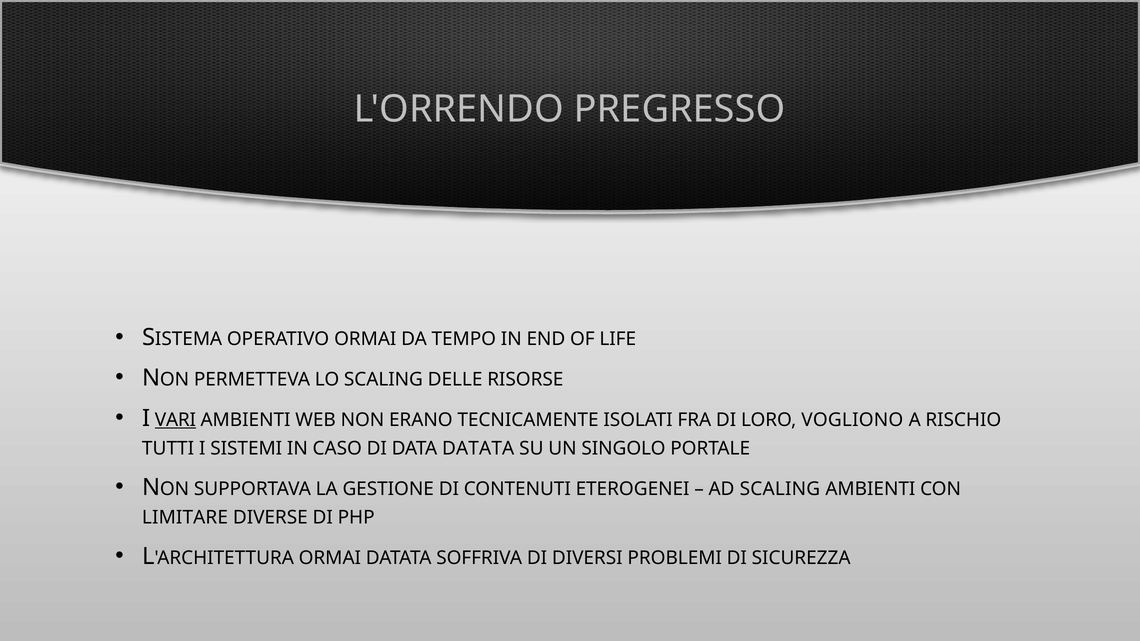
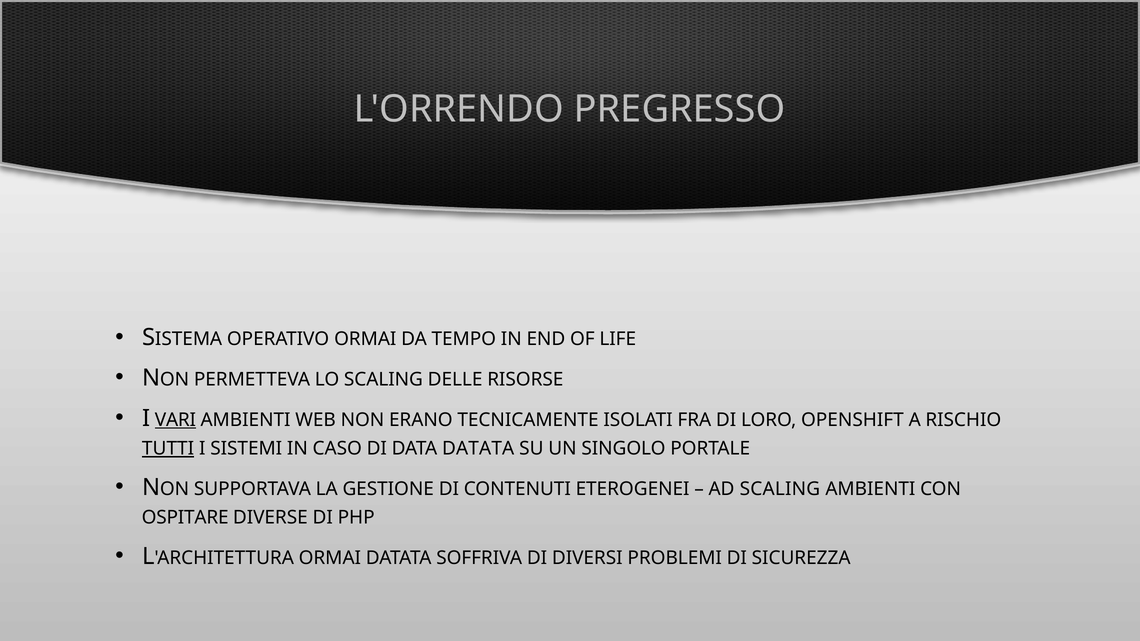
VOGLIONO: VOGLIONO -> OPENSHIFT
TUTTI underline: none -> present
LIMITARE: LIMITARE -> OSPITARE
